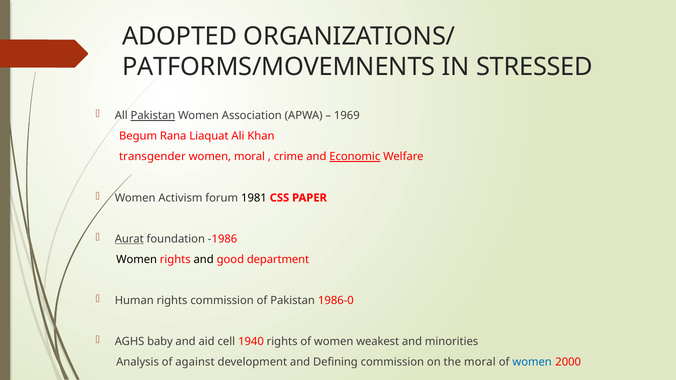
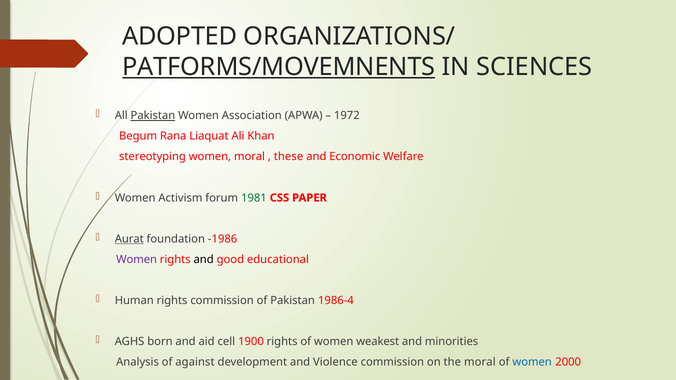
PATFORMS/MOVEMNENTS underline: none -> present
STRESSED: STRESSED -> SCIENCES
1969: 1969 -> 1972
transgender: transgender -> stereotyping
crime: crime -> these
Economic underline: present -> none
1981 colour: black -> green
Women at (137, 260) colour: black -> purple
department: department -> educational
1986-0: 1986-0 -> 1986-4
baby: baby -> born
1940: 1940 -> 1900
Defining: Defining -> Violence
